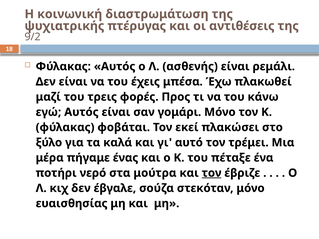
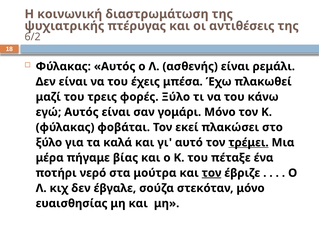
9/2: 9/2 -> 6/2
φορές Προς: Προς -> Ξύλο
τρέμει underline: none -> present
ένας: ένας -> βίας
